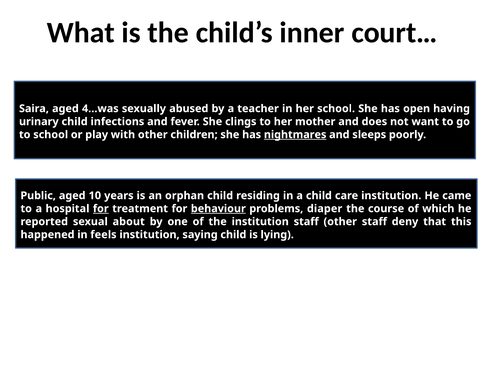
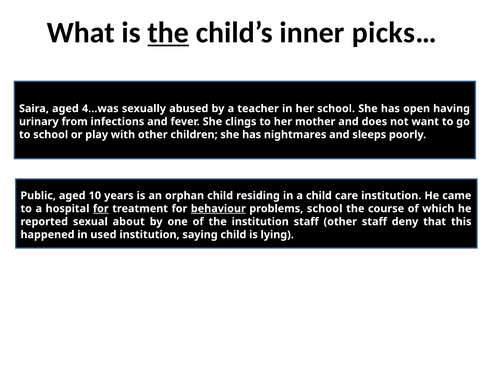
the at (168, 33) underline: none -> present
court…: court… -> picks…
urinary child: child -> from
nightmares underline: present -> none
problems diaper: diaper -> school
feels: feels -> used
